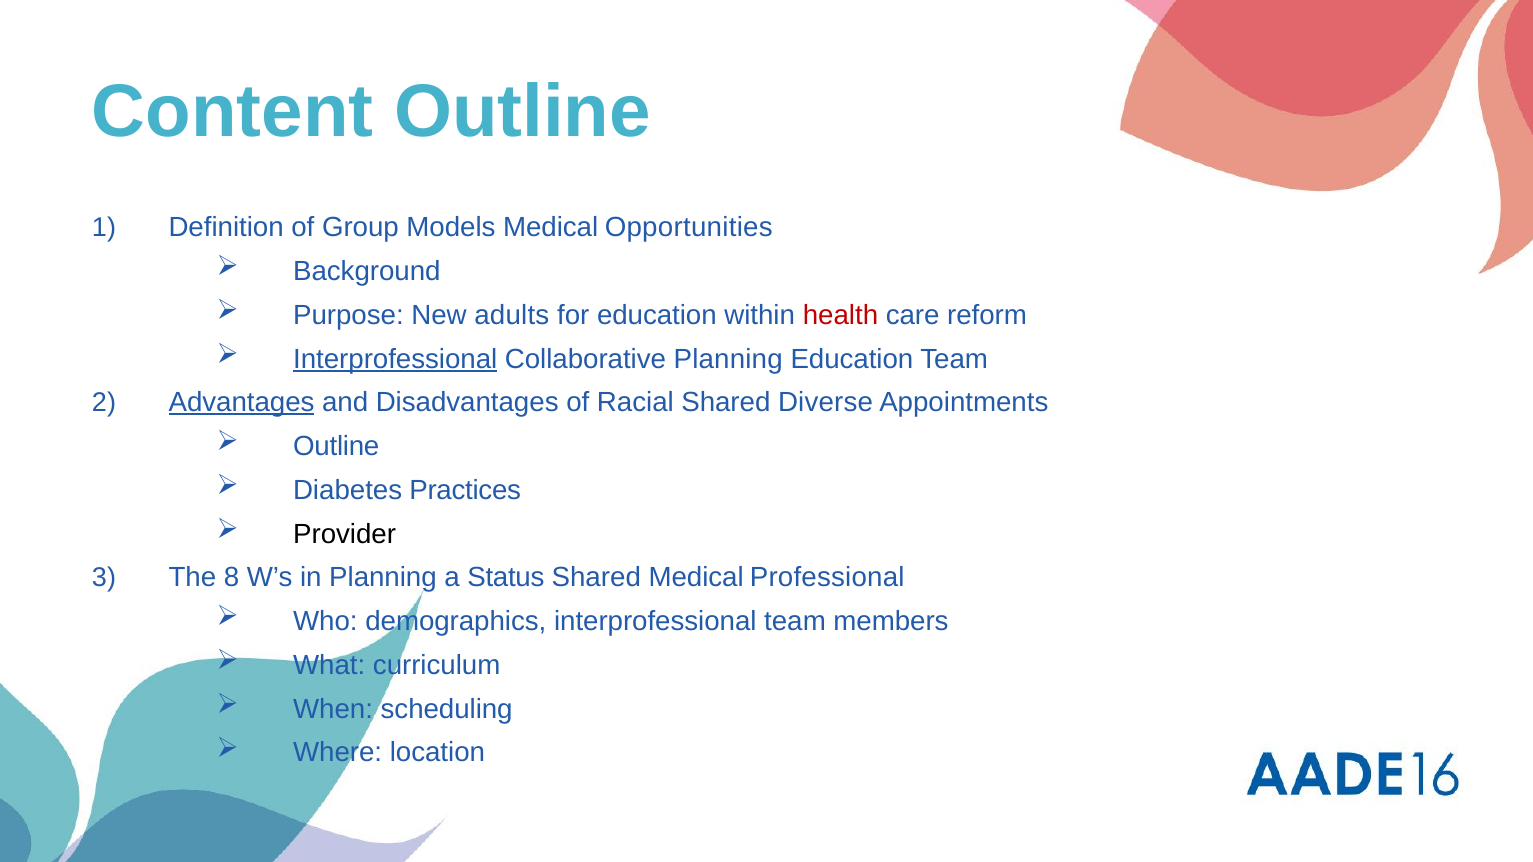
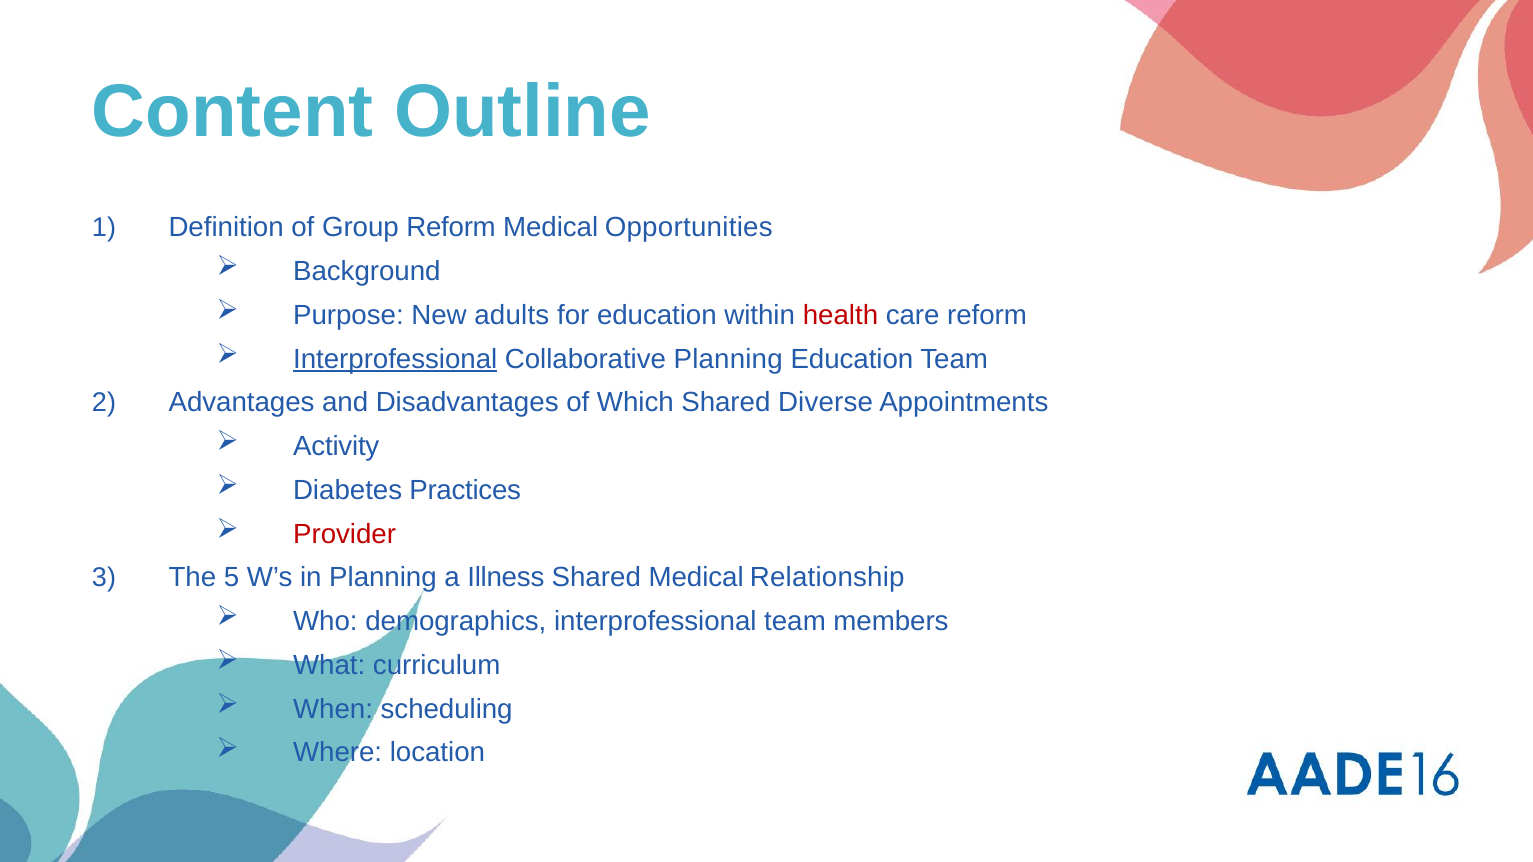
Group Models: Models -> Reform
Advantages underline: present -> none
Racial: Racial -> Which
Outline at (336, 446): Outline -> Activity
Provider colour: black -> red
8: 8 -> 5
Status: Status -> Illness
Professional: Professional -> Relationship
